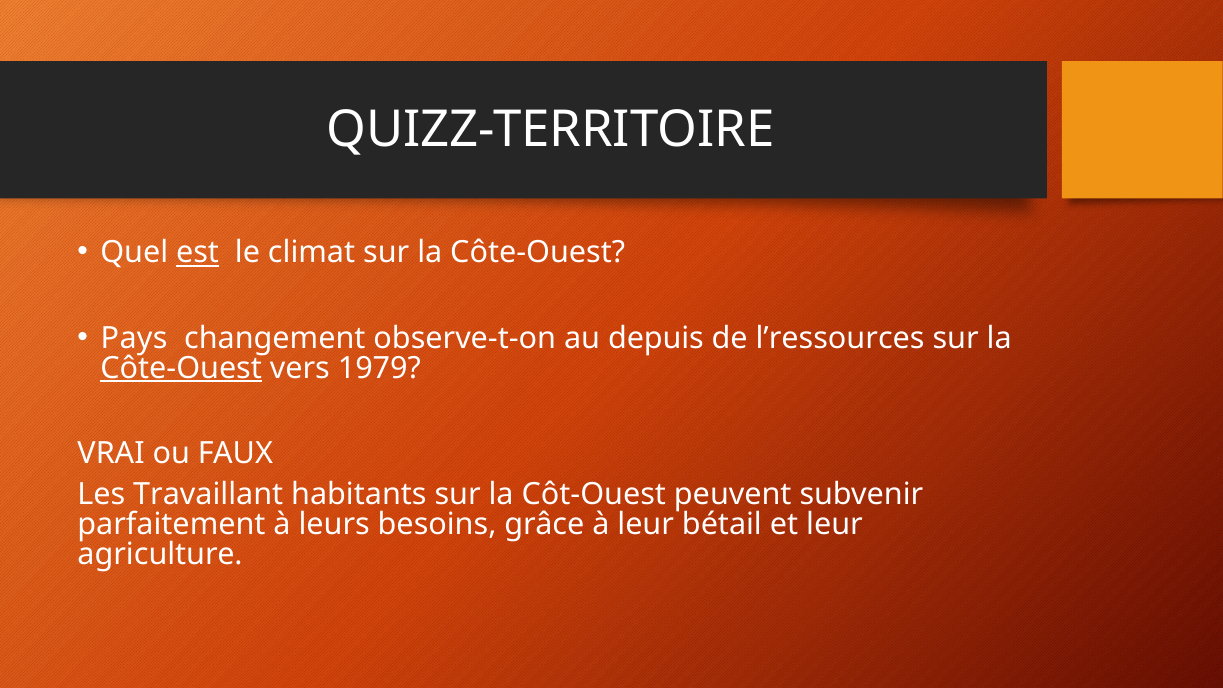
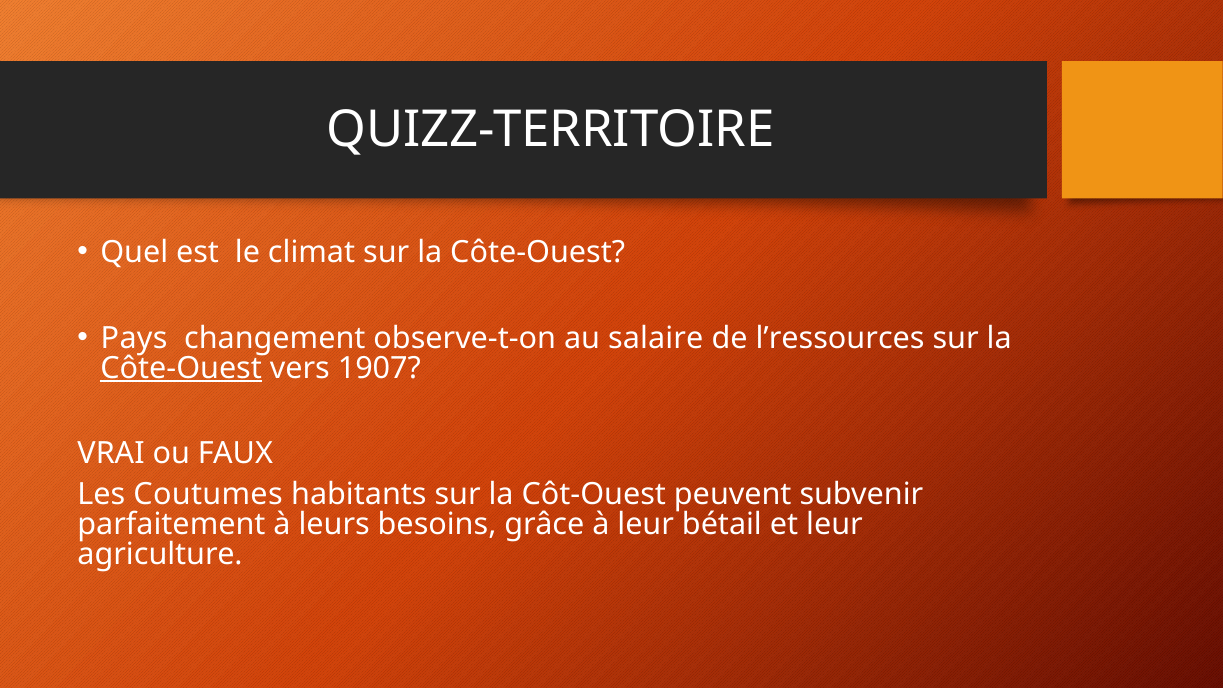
est underline: present -> none
depuis: depuis -> salaire
1979: 1979 -> 1907
Travaillant: Travaillant -> Coutumes
